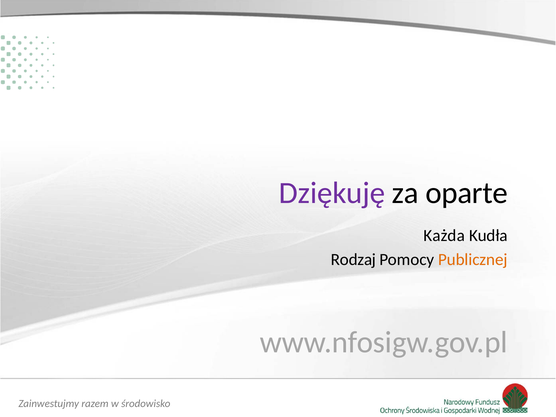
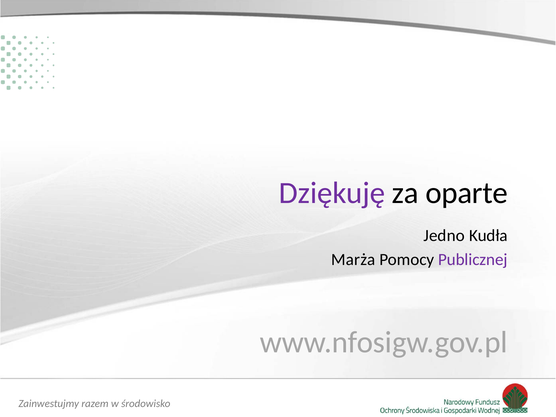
Każda: Każda -> Jedno
Rodzaj: Rodzaj -> Marża
Publicznej colour: orange -> purple
